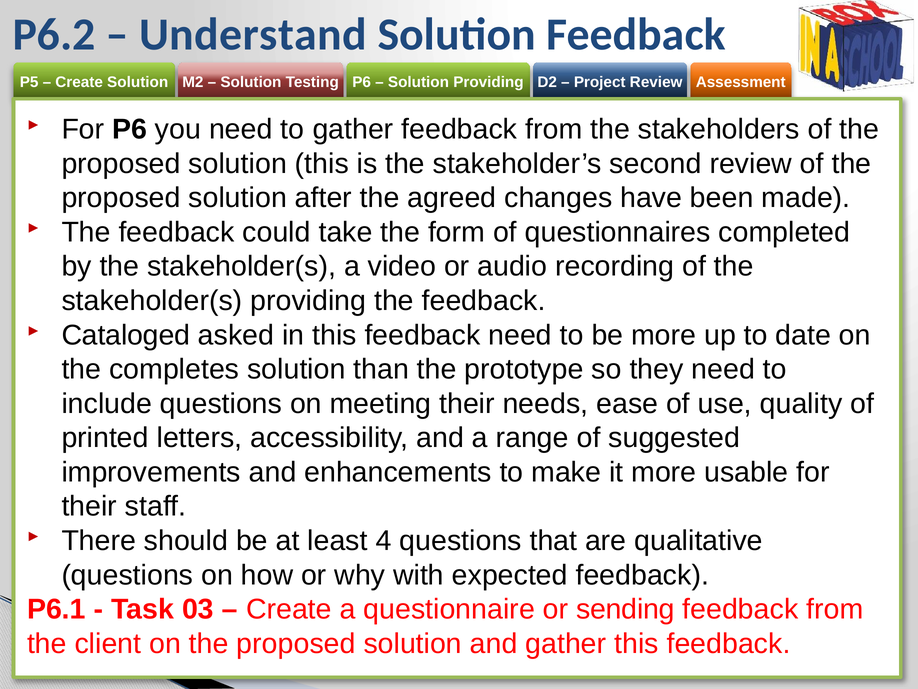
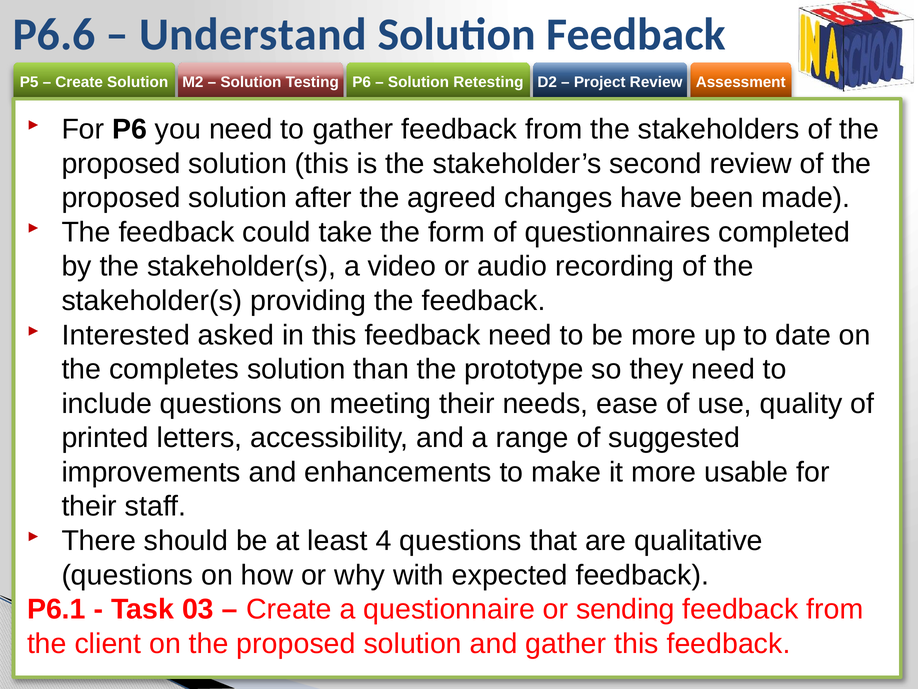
P6.2: P6.2 -> P6.6
Solution Providing: Providing -> Retesting
Cataloged: Cataloged -> Interested
